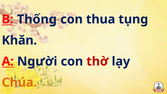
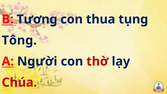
Thống: Thống -> Tương
Khăn: Khăn -> Tông
Chúa at (19, 82) colour: orange -> red
